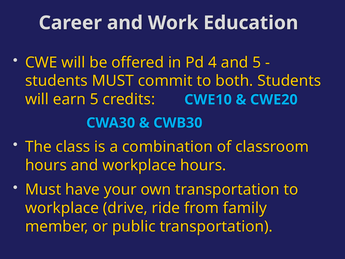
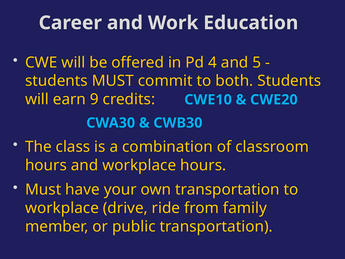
earn 5: 5 -> 9
